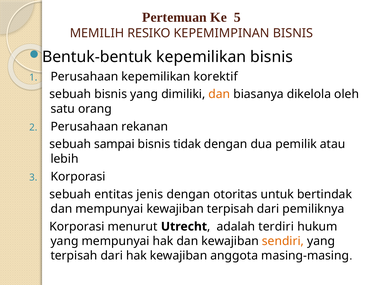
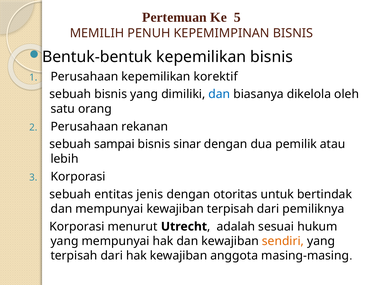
RESIKO: RESIKO -> PENUH
dan at (219, 94) colour: orange -> blue
tidak: tidak -> sinar
terdiri: terdiri -> sesuai
